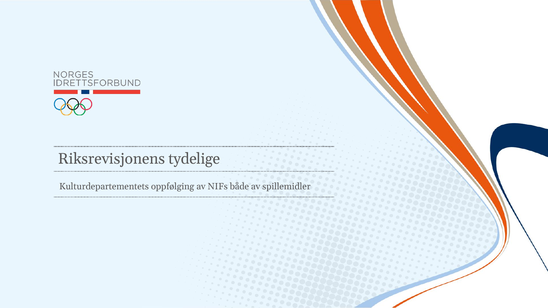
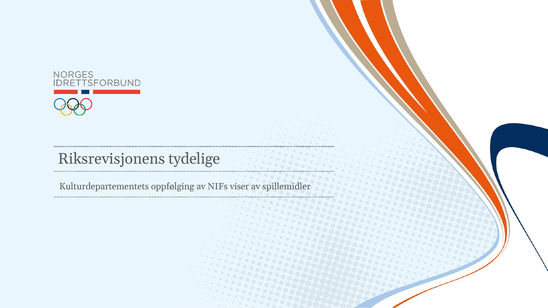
både: både -> viser
